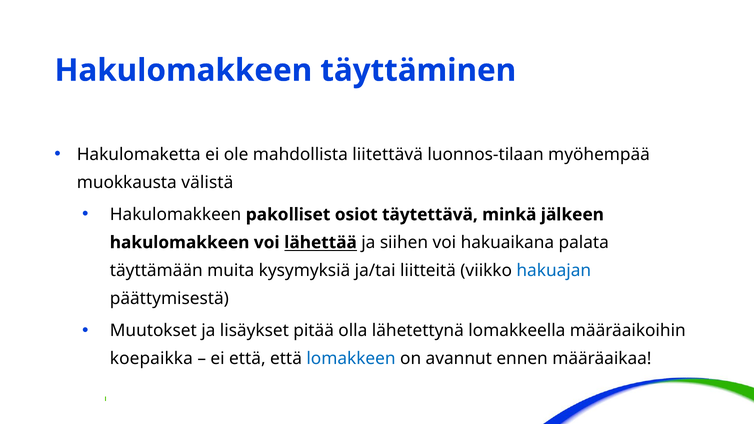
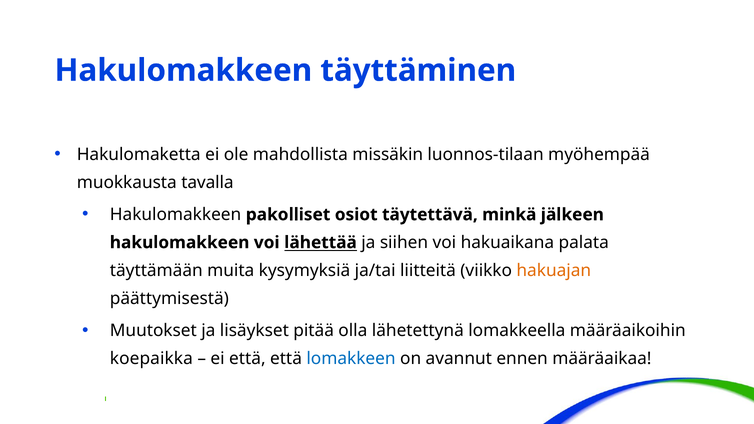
liitettävä: liitettävä -> missäkin
välistä: välistä -> tavalla
hakuajan colour: blue -> orange
